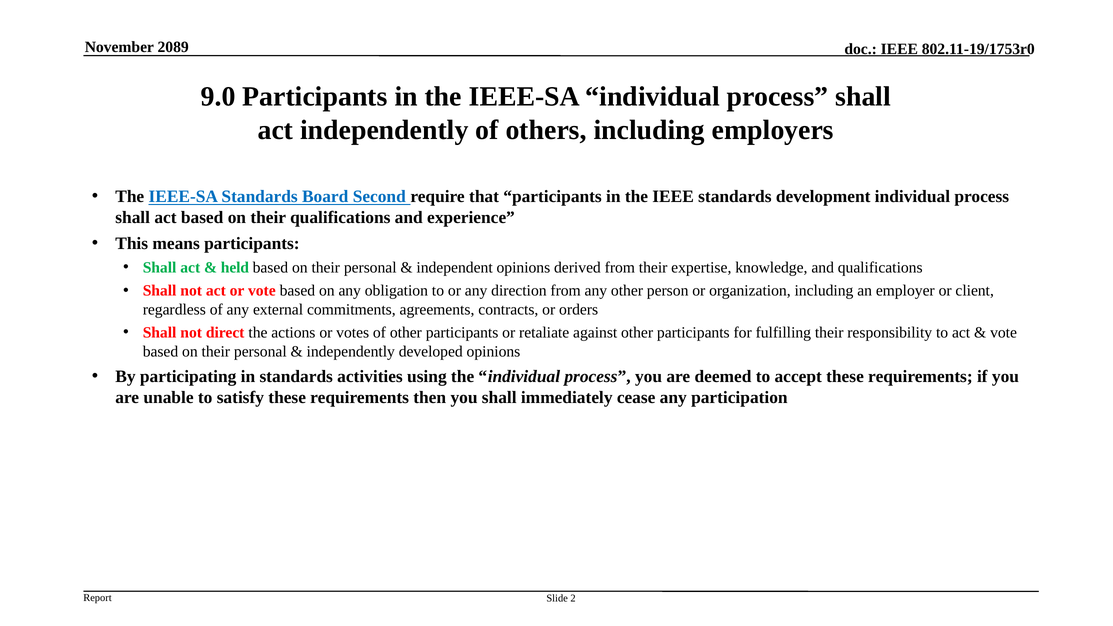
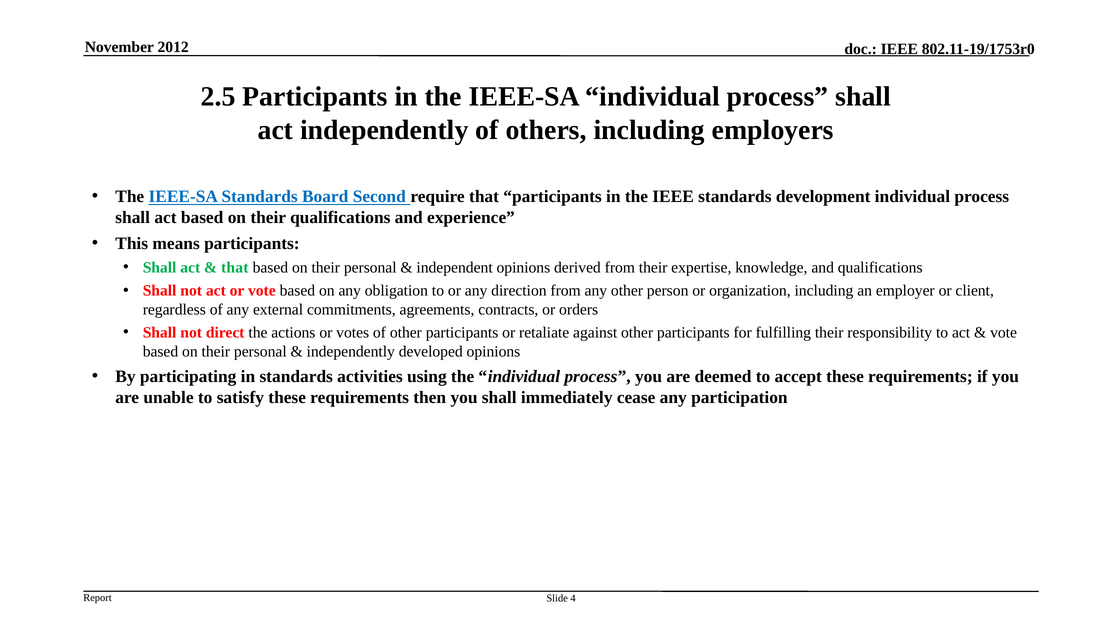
2089: 2089 -> 2012
9.0: 9.0 -> 2.5
held at (235, 268): held -> that
2: 2 -> 4
